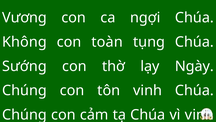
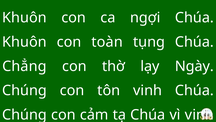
Vương at (25, 18): Vương -> Khuôn
Không at (24, 42): Không -> Khuôn
Sướng: Sướng -> Chẳng
